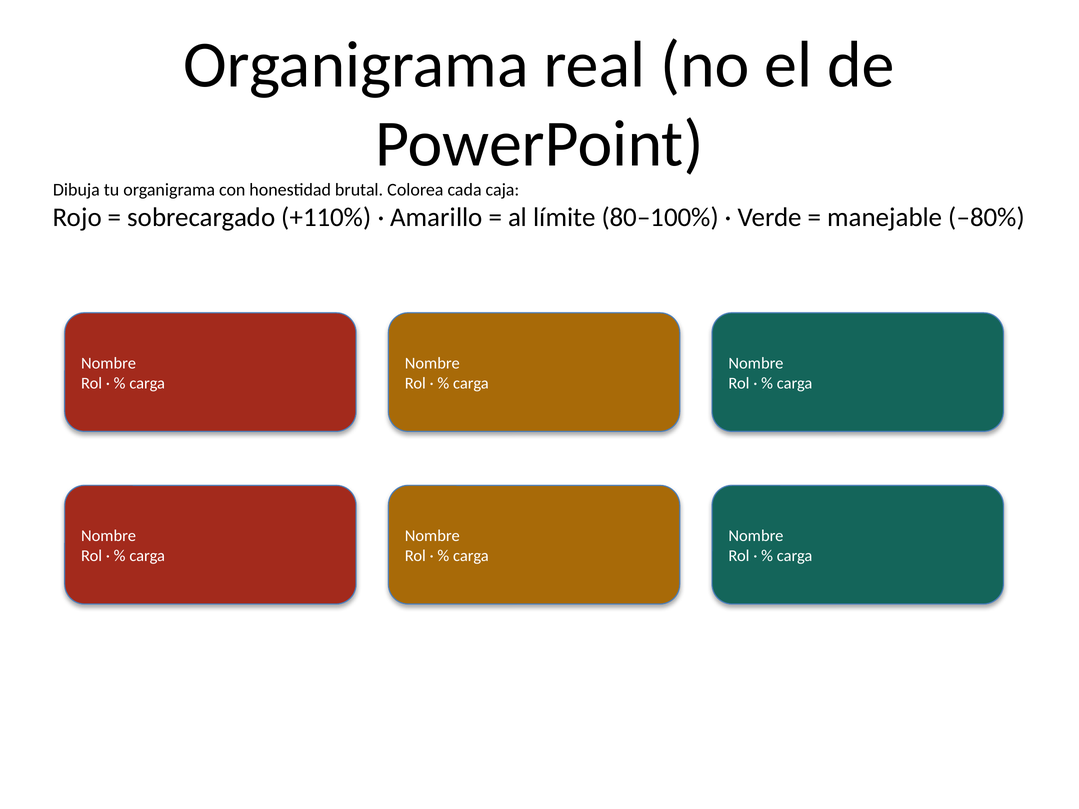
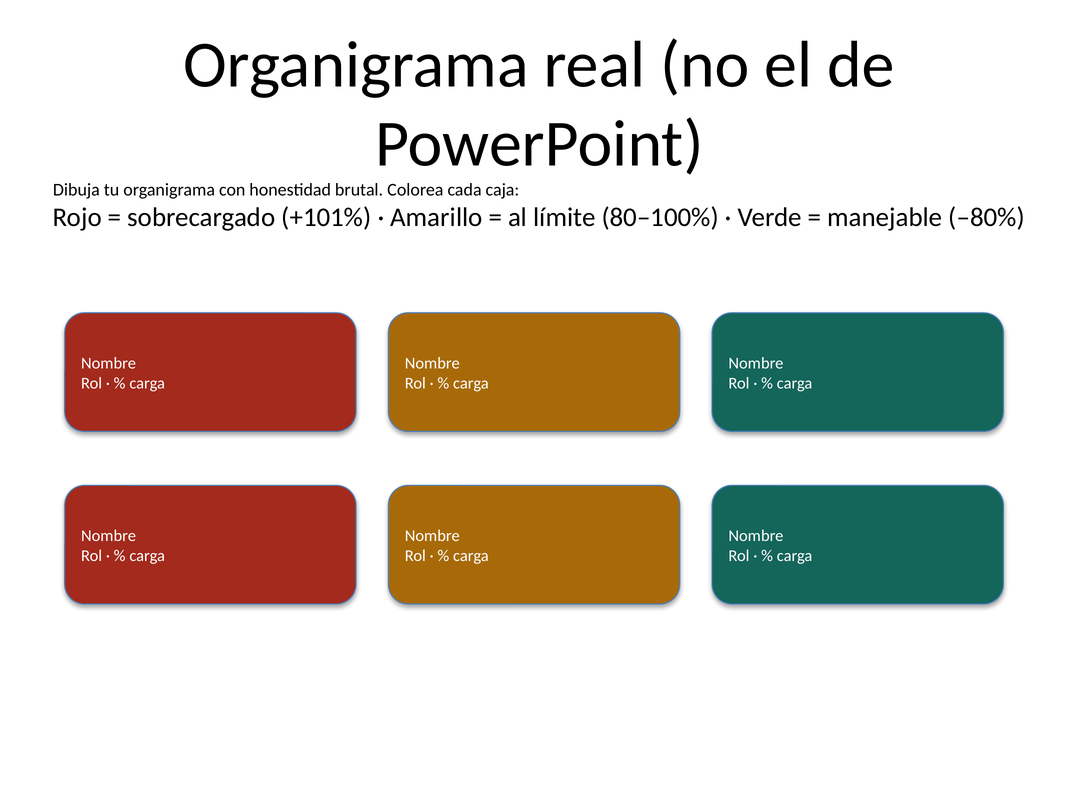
+110%: +110% -> +101%
